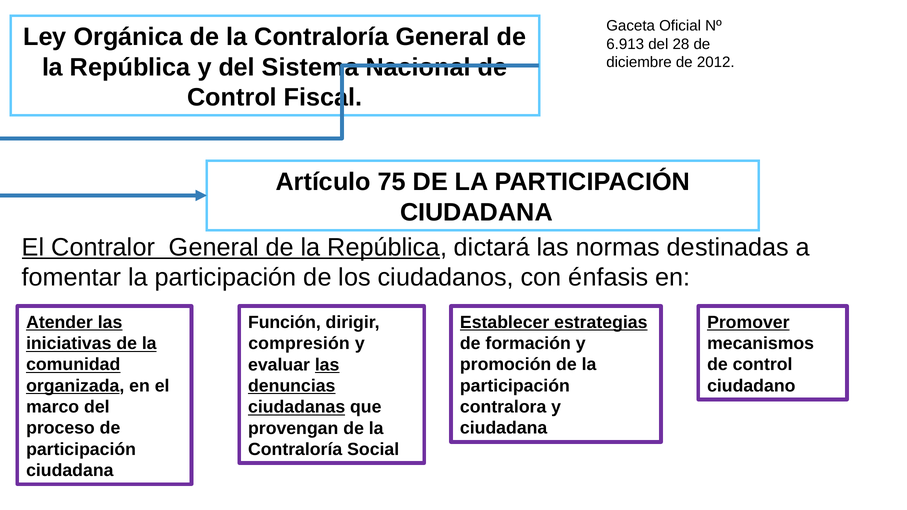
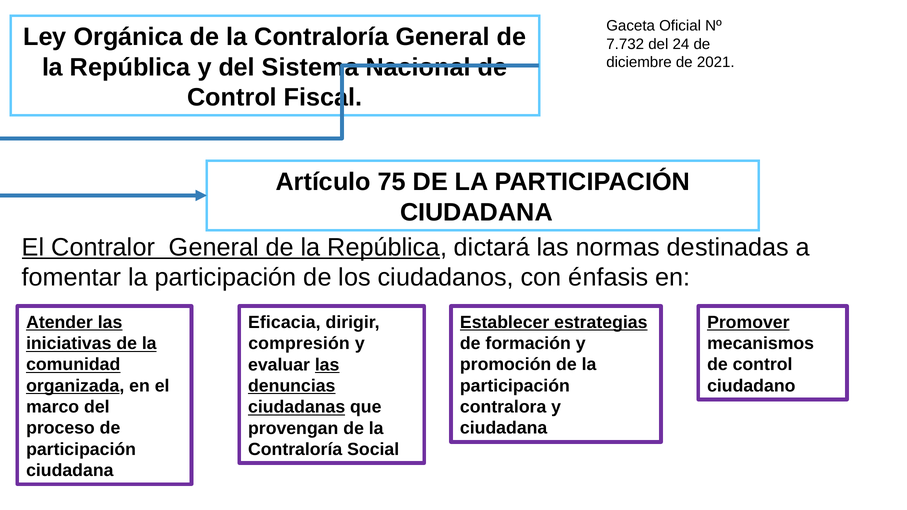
6.913: 6.913 -> 7.732
28: 28 -> 24
2012: 2012 -> 2021
Función: Función -> Eficacia
